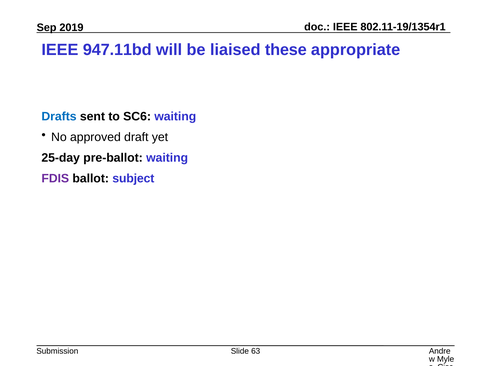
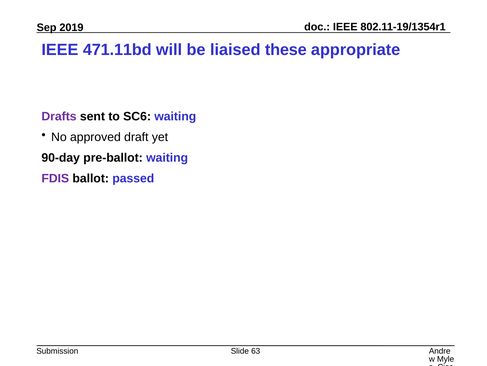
947.11bd: 947.11bd -> 471.11bd
Drafts colour: blue -> purple
25-day: 25-day -> 90-day
subject: subject -> passed
